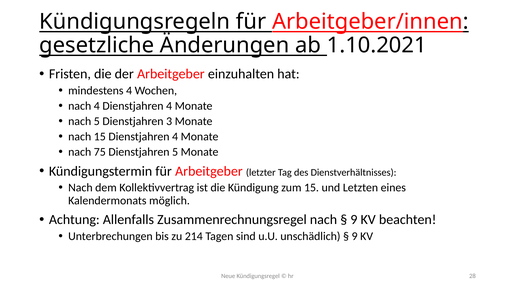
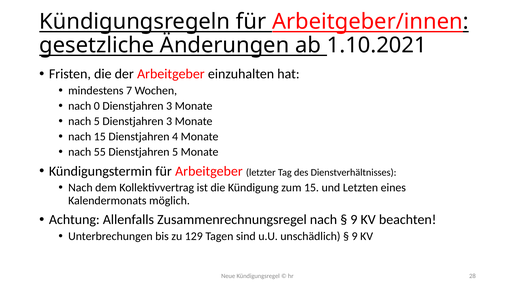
mindestens 4: 4 -> 7
nach 4: 4 -> 0
4 at (169, 106): 4 -> 3
75: 75 -> 55
214: 214 -> 129
